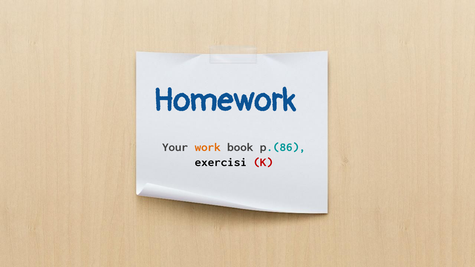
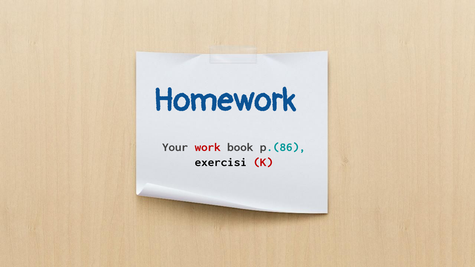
work colour: orange -> red
